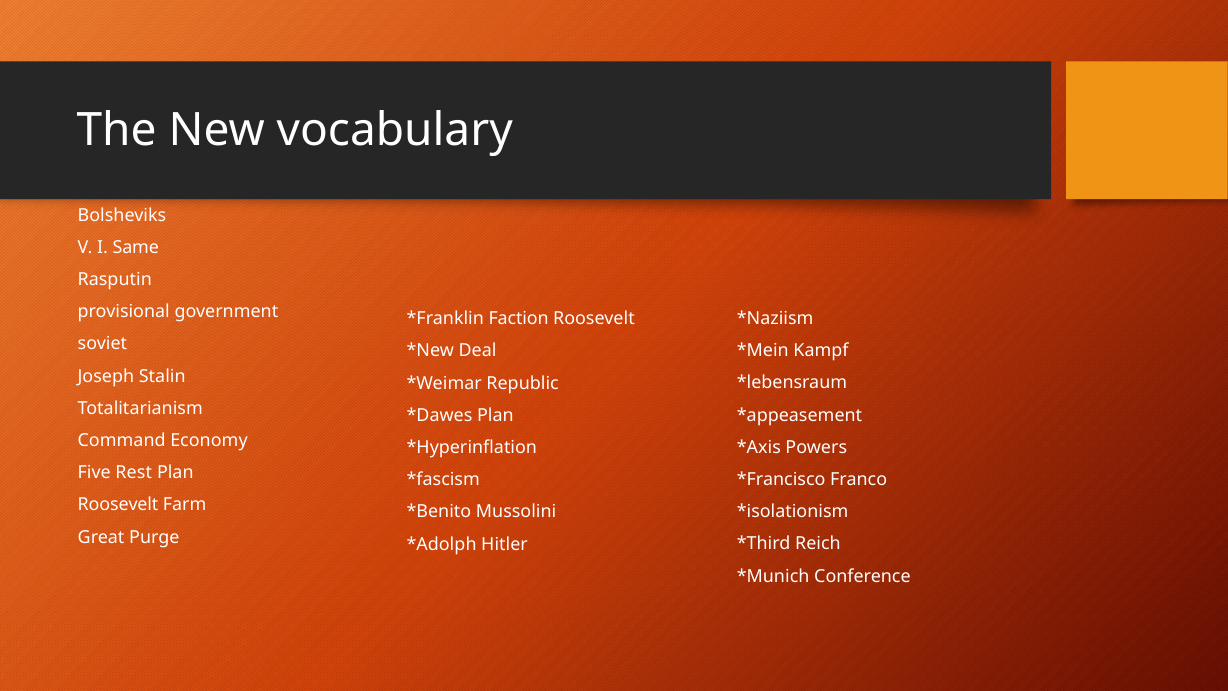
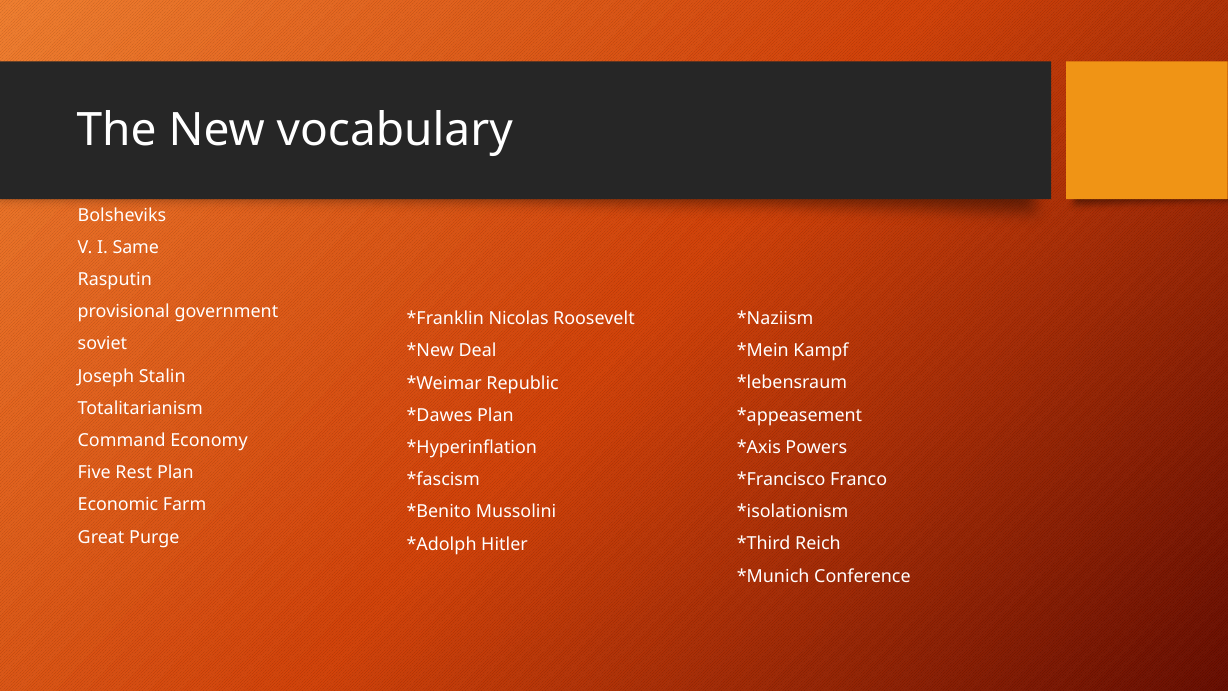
Faction: Faction -> Nicolas
Roosevelt at (118, 505): Roosevelt -> Economic
